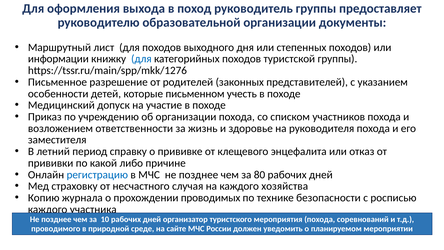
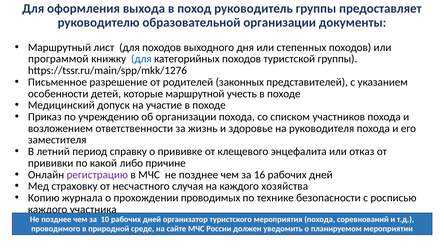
информации: информации -> программой
письменном: письменном -> маршрутной
регистрацию colour: blue -> purple
80: 80 -> 16
